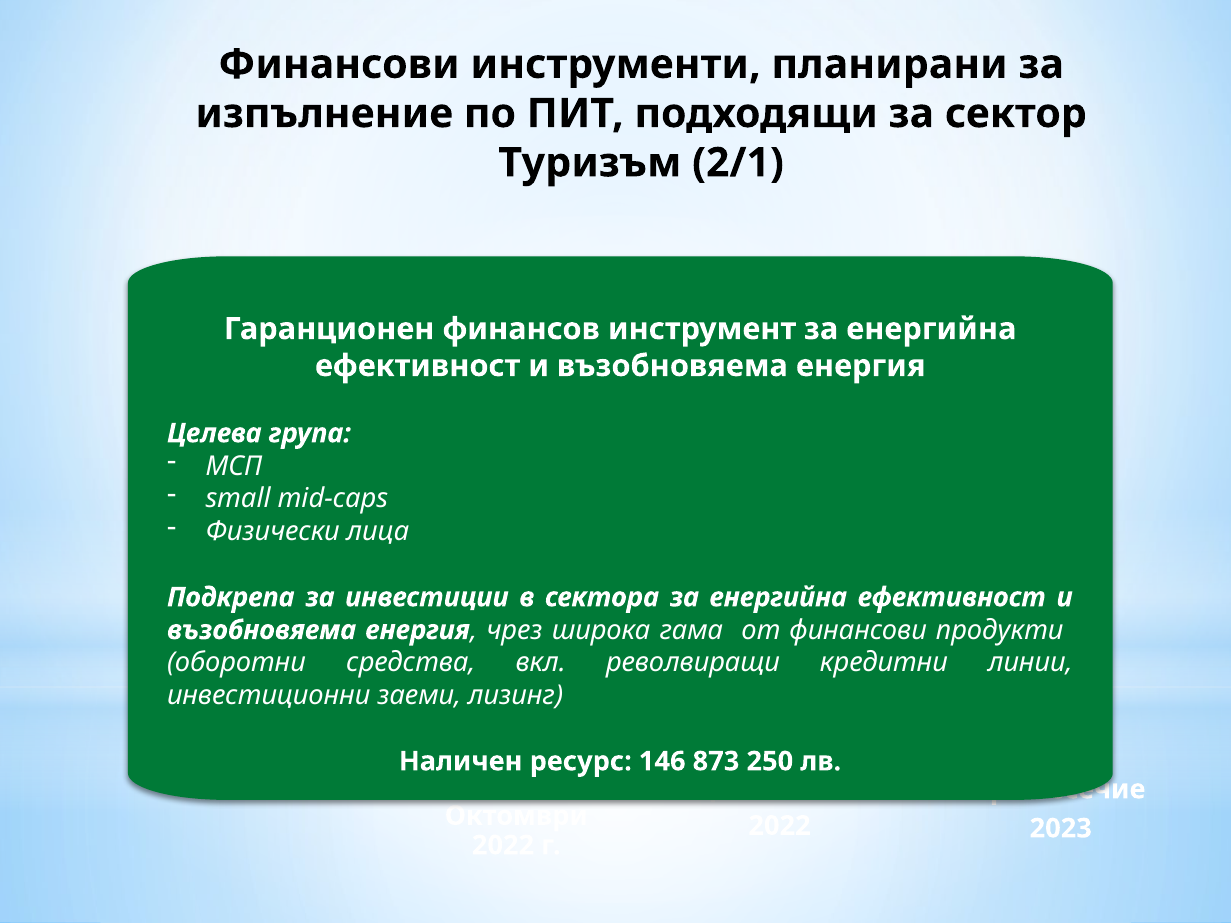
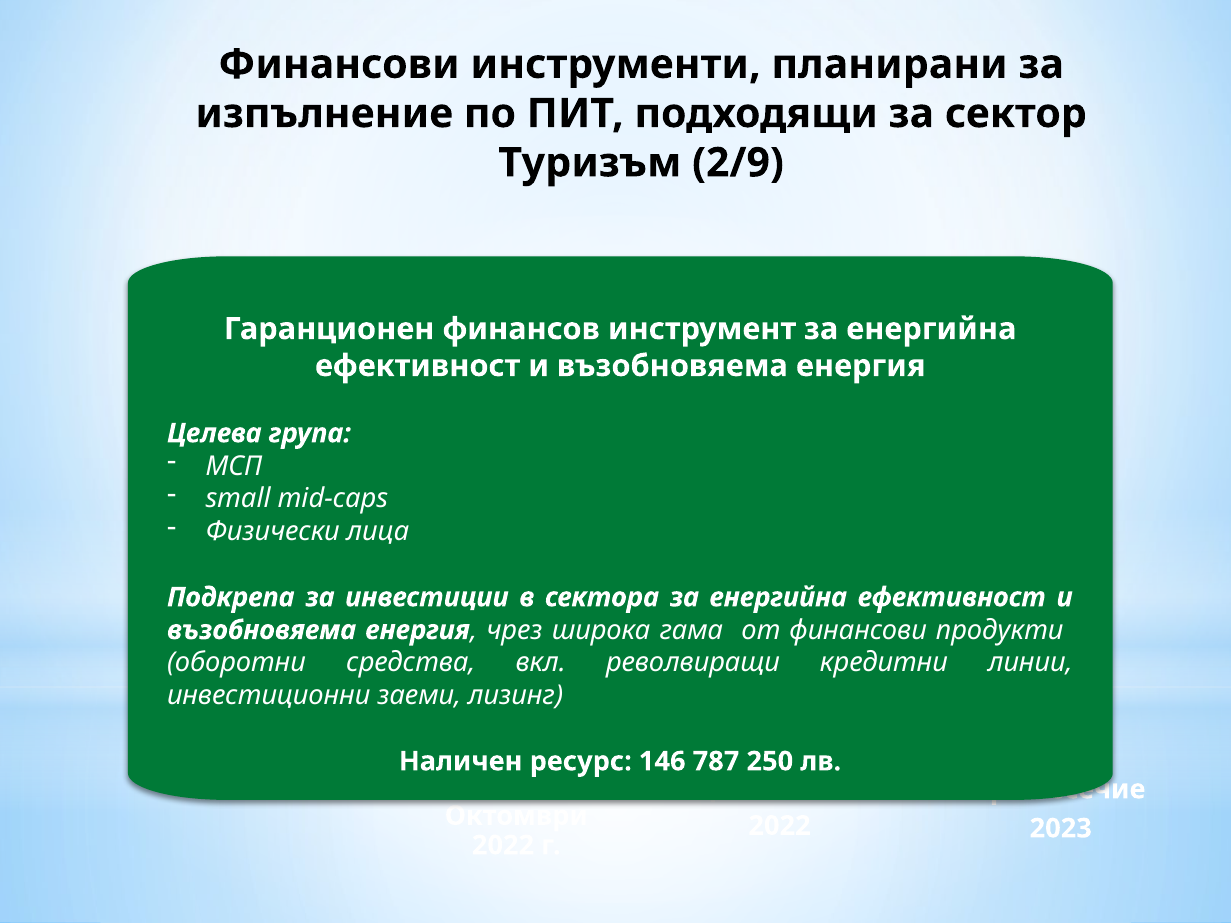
2/1: 2/1 -> 2/9
873: 873 -> 787
